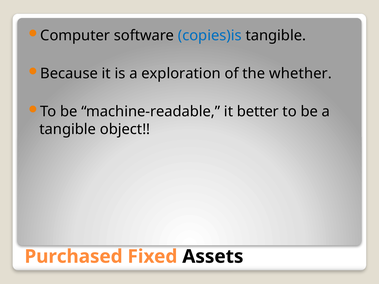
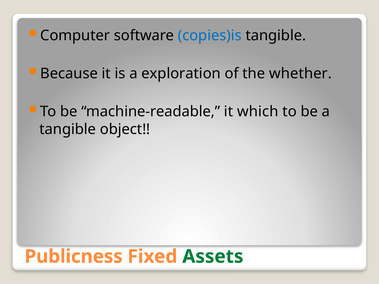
better: better -> which
Purchased: Purchased -> Publicness
Assets colour: black -> green
